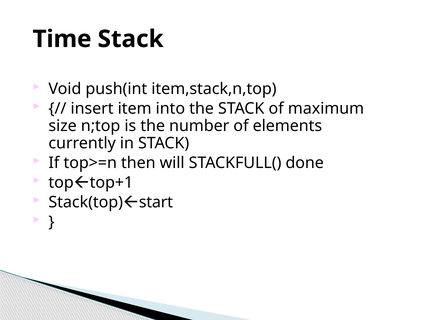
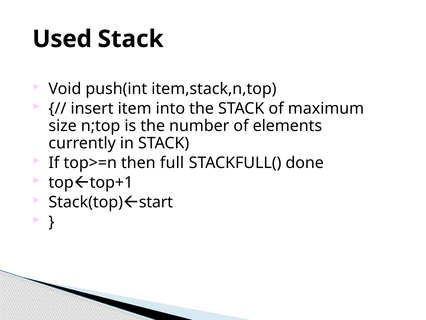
Time: Time -> Used
will: will -> full
